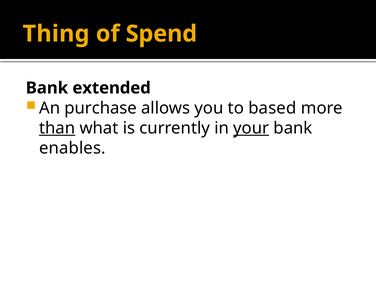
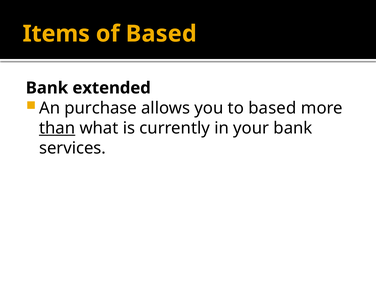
Thing: Thing -> Items
of Spend: Spend -> Based
your underline: present -> none
enables: enables -> services
